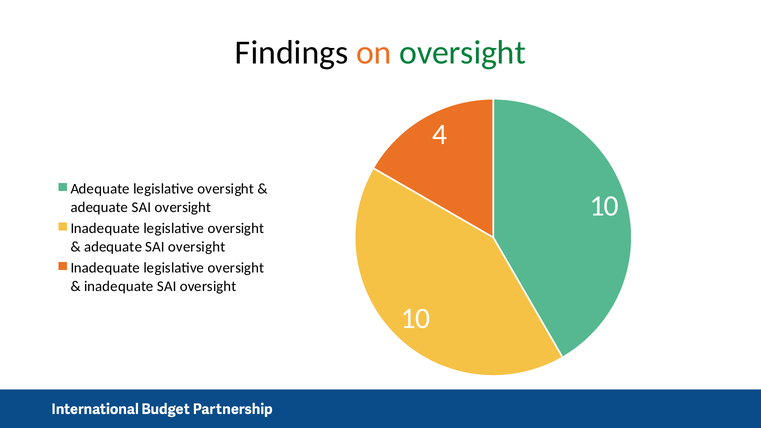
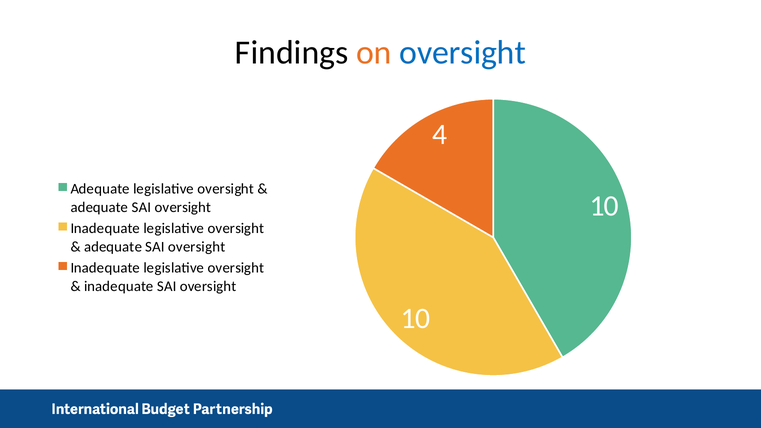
oversight at (463, 53) colour: green -> blue
